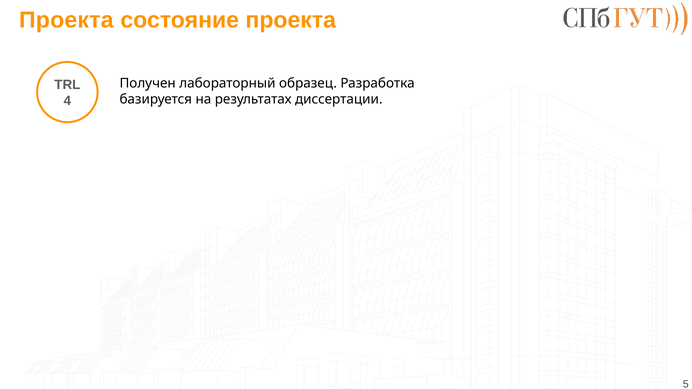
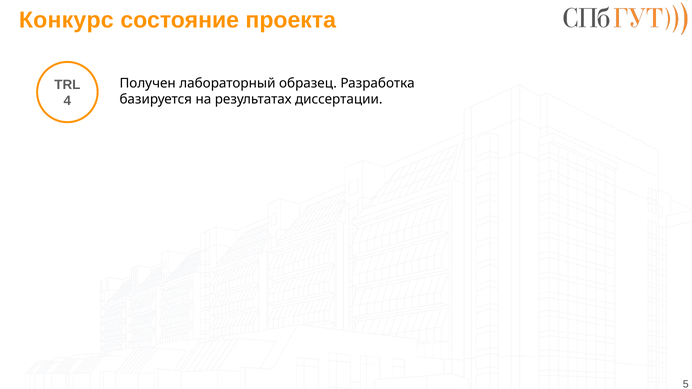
Проекта at (66, 20): Проекта -> Конкурс
